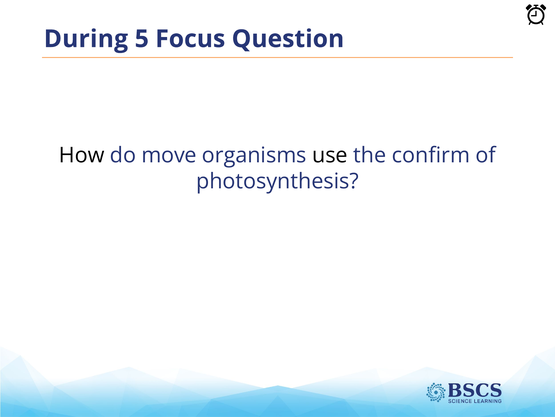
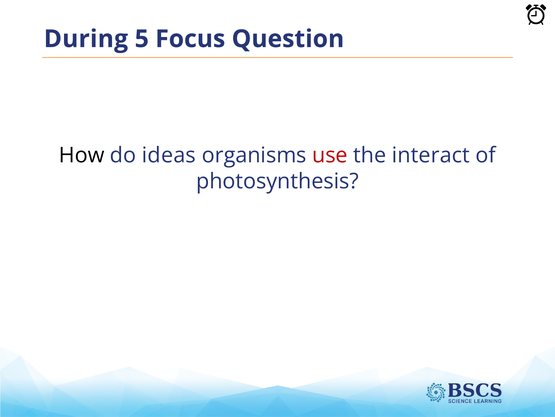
move: move -> ideas
use colour: black -> red
confirm: confirm -> interact
